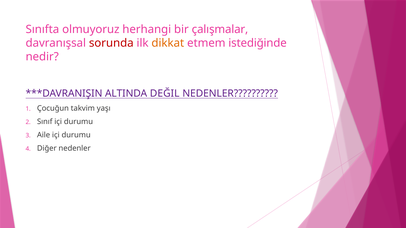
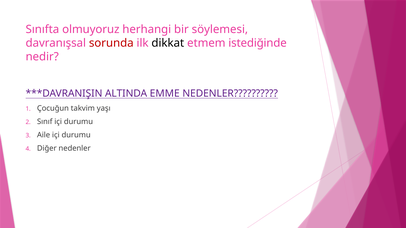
çalışmalar: çalışmalar -> söylemesi
dikkat colour: orange -> black
DEĞIL: DEĞIL -> EMME
